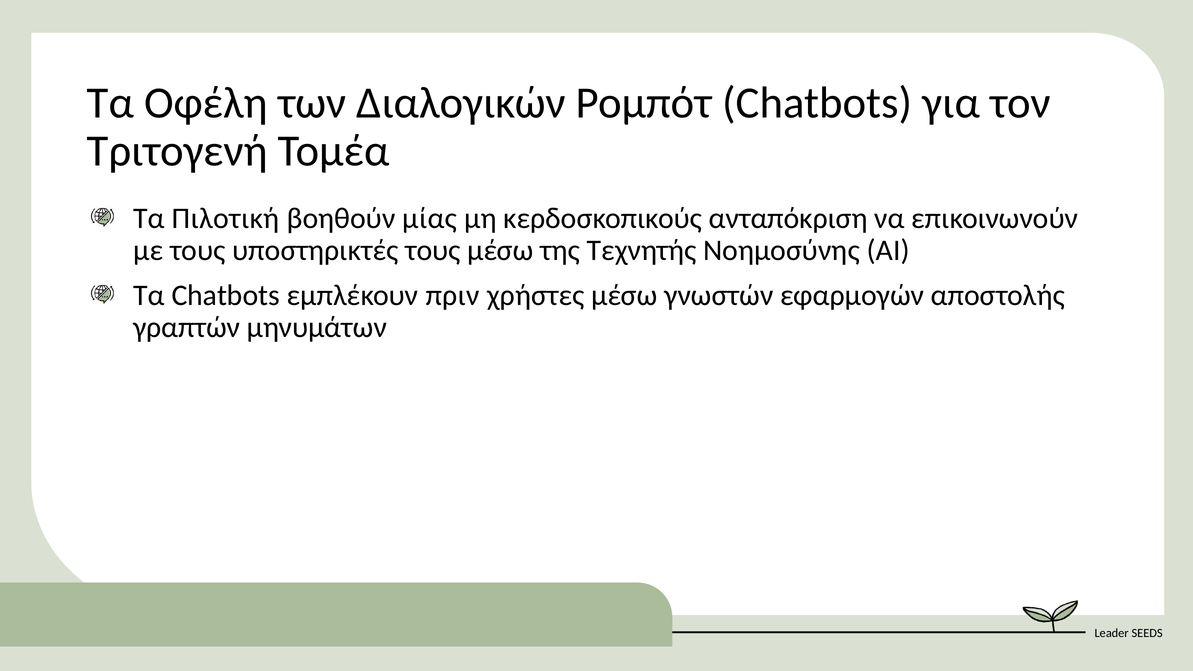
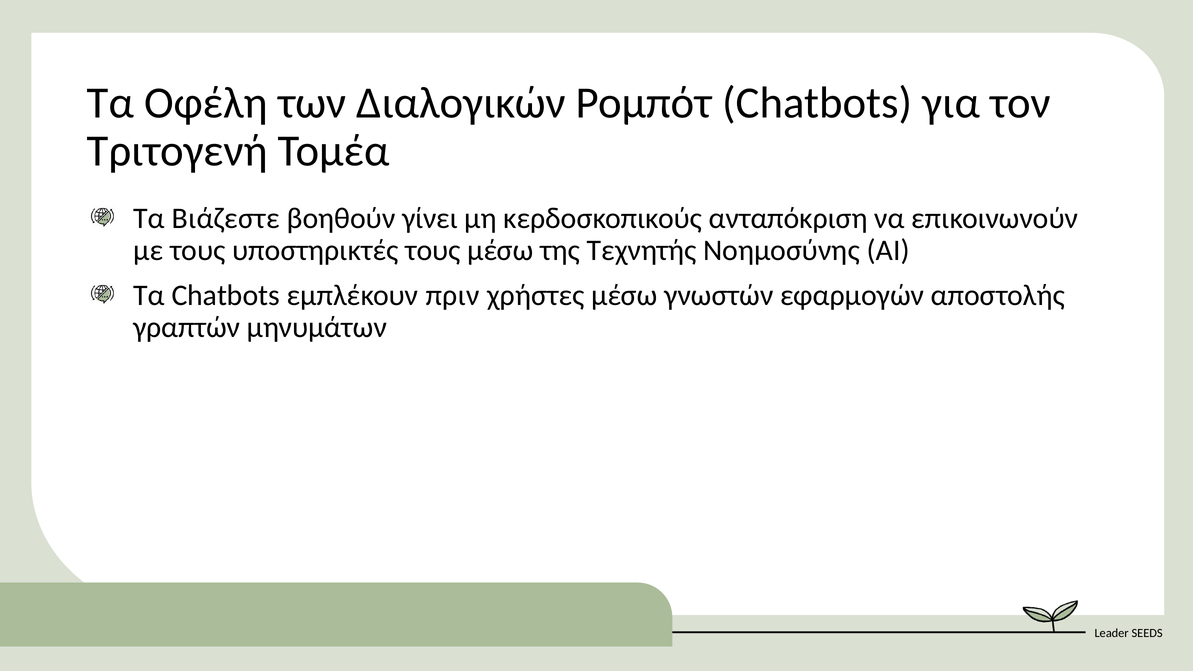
Πιλοτική: Πιλοτική -> Βιάζεστε
μίας: μίας -> γίνει
